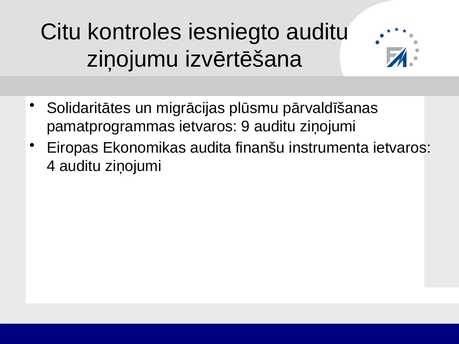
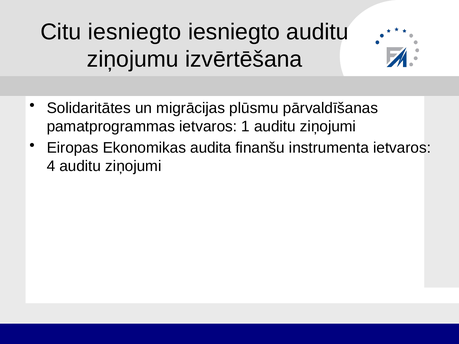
Citu kontroles: kontroles -> iesniegto
9: 9 -> 1
